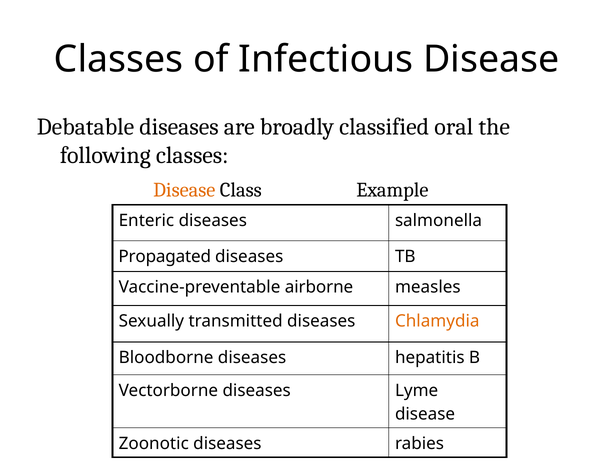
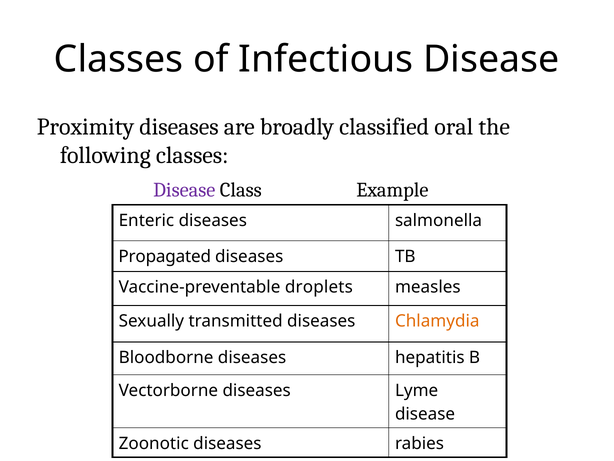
Debatable: Debatable -> Proximity
Disease at (184, 190) colour: orange -> purple
airborne: airborne -> droplets
